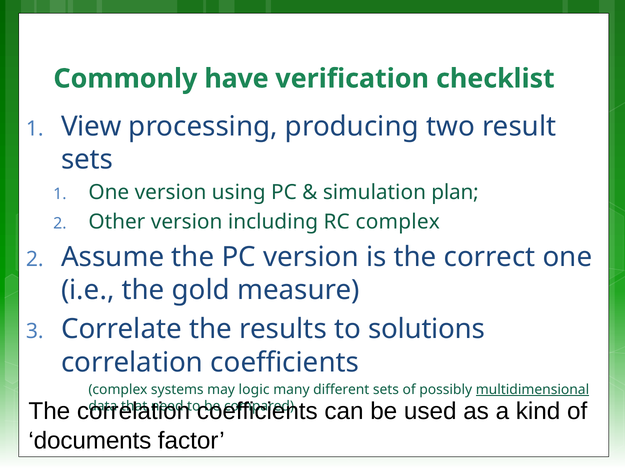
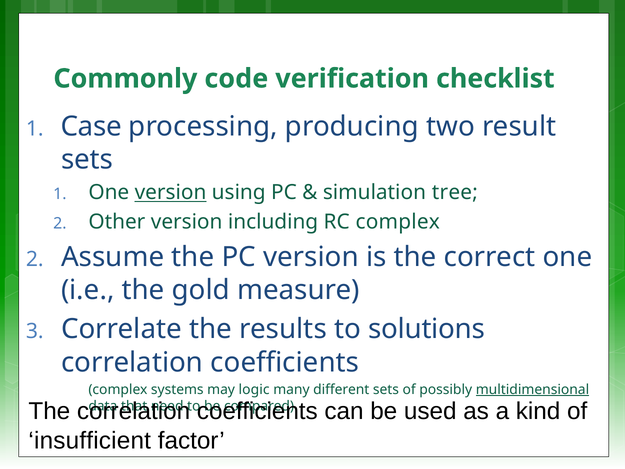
have: have -> code
View: View -> Case
version at (171, 192) underline: none -> present
plan: plan -> tree
documents: documents -> insufficient
